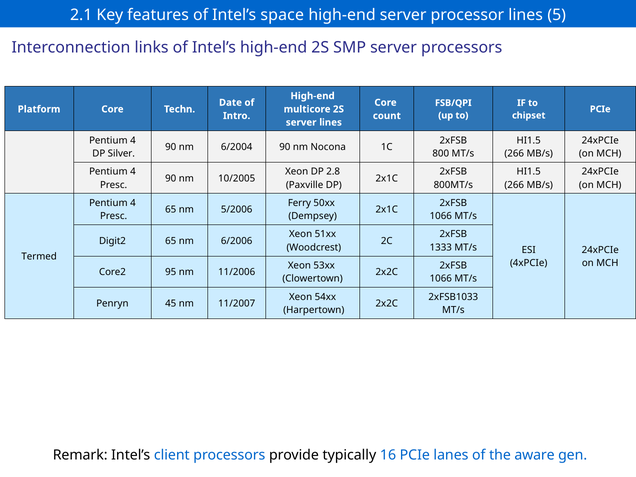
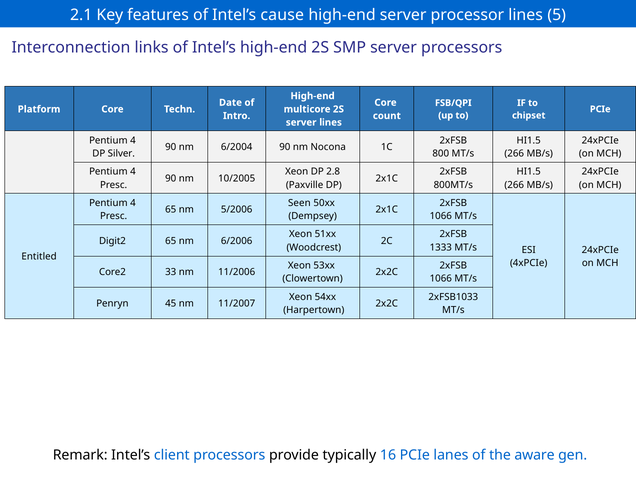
space: space -> cause
Ferry: Ferry -> Seen
Termed: Termed -> Entitled
95: 95 -> 33
